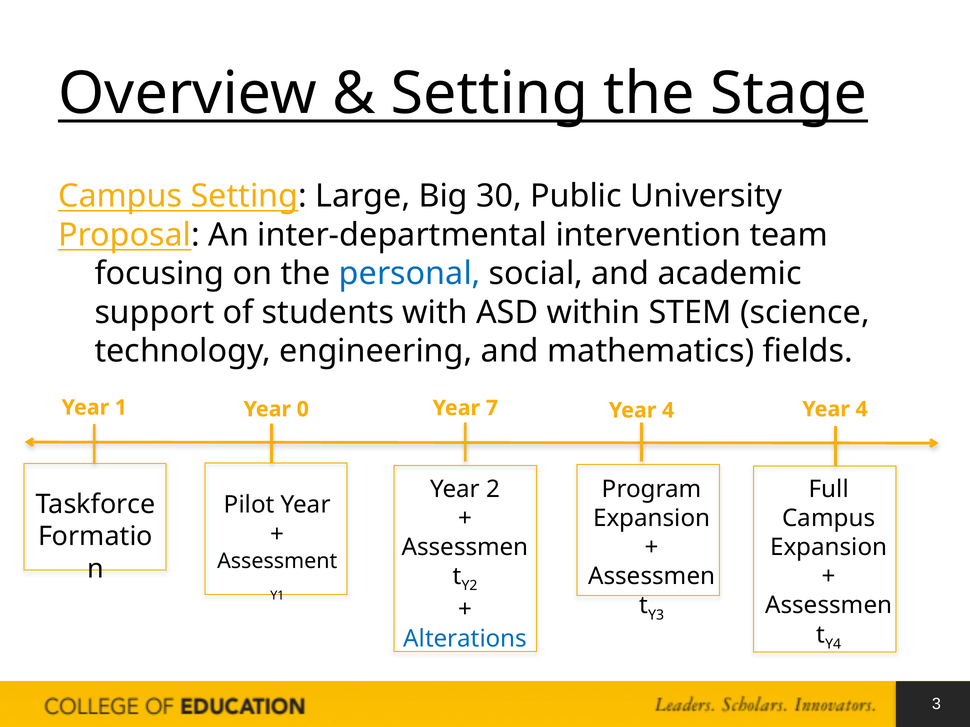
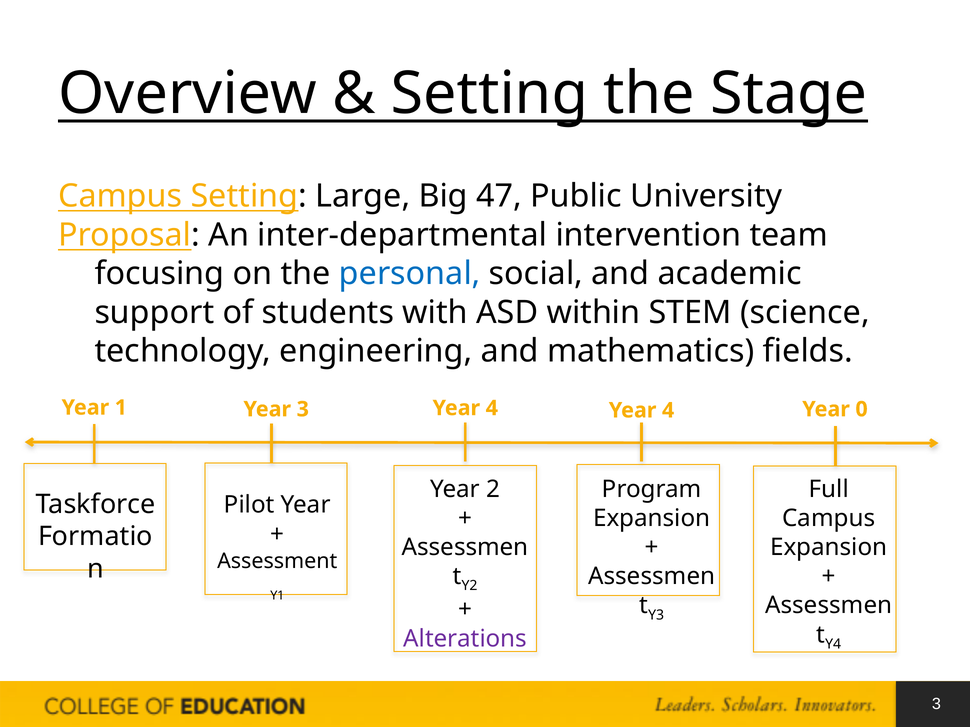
30: 30 -> 47
Year 0: 0 -> 3
7 at (492, 408): 7 -> 4
4 Year 4: 4 -> 0
Alterations colour: blue -> purple
